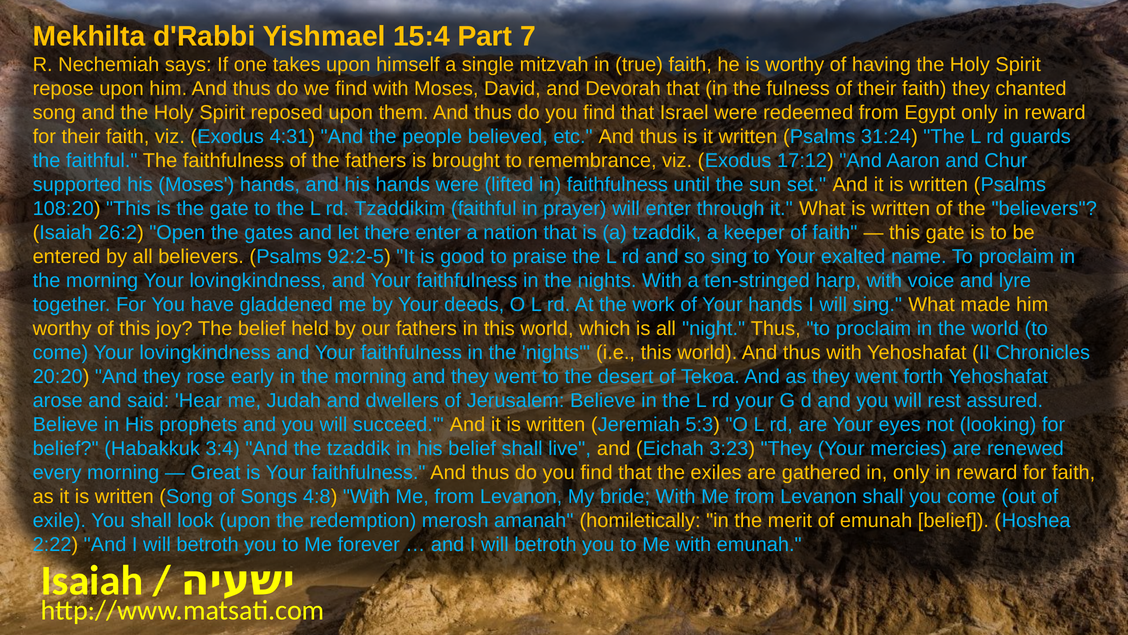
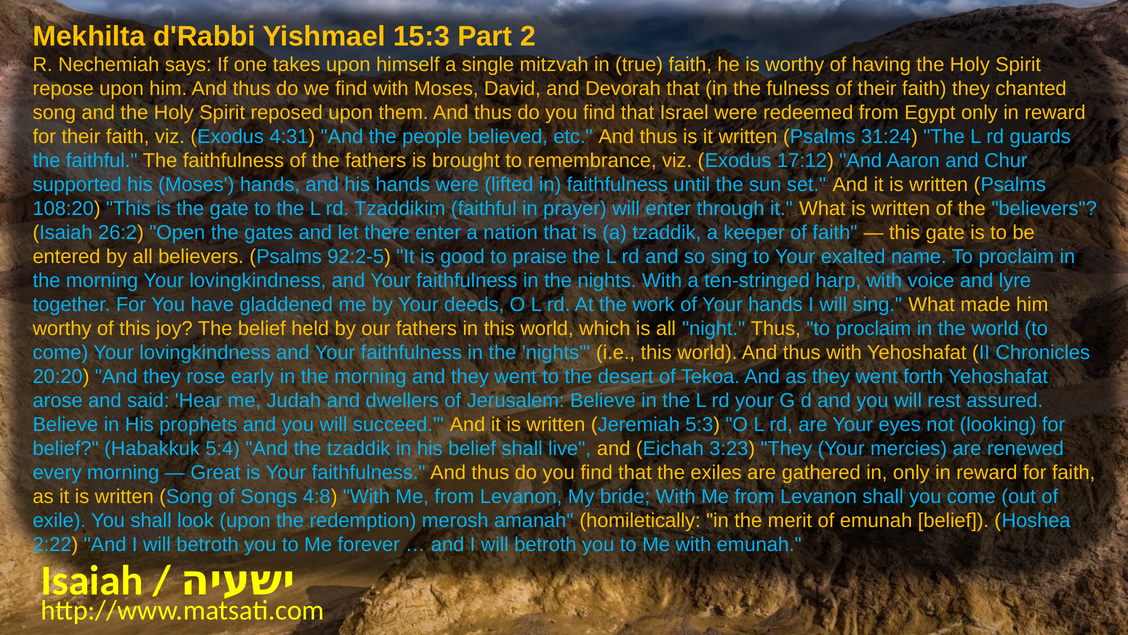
15:4: 15:4 -> 15:3
7: 7 -> 2
3:4: 3:4 -> 5:4
